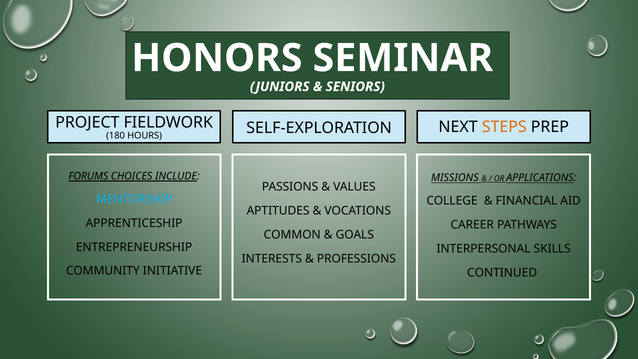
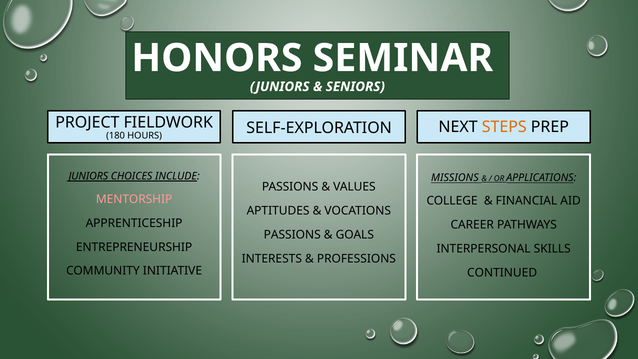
FORUMS at (88, 176): FORUMS -> JUNIORS
MENTORSHIP colour: light blue -> pink
COMMON at (292, 235): COMMON -> PASSIONS
